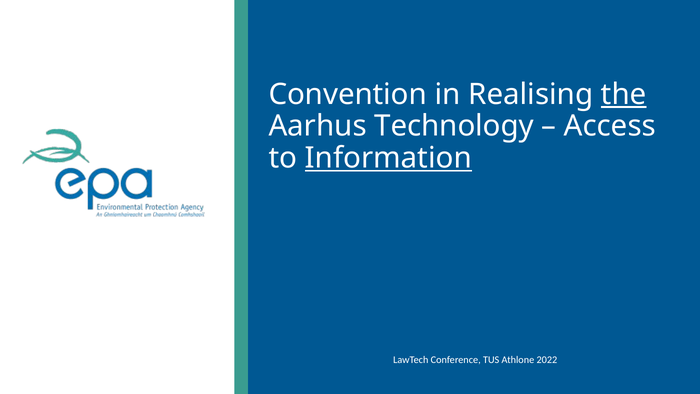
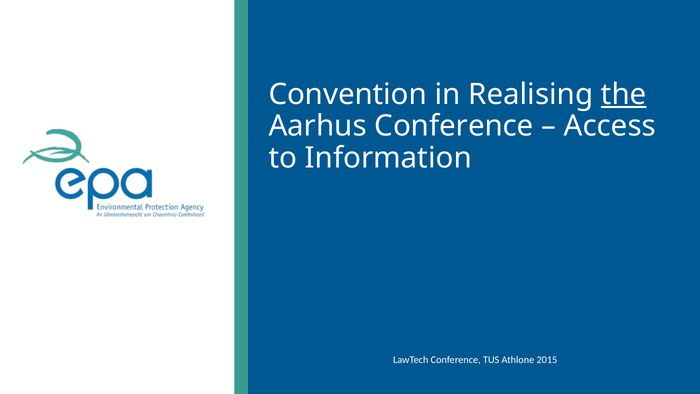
Aarhus Technology: Technology -> Conference
Information underline: present -> none
2022: 2022 -> 2015
